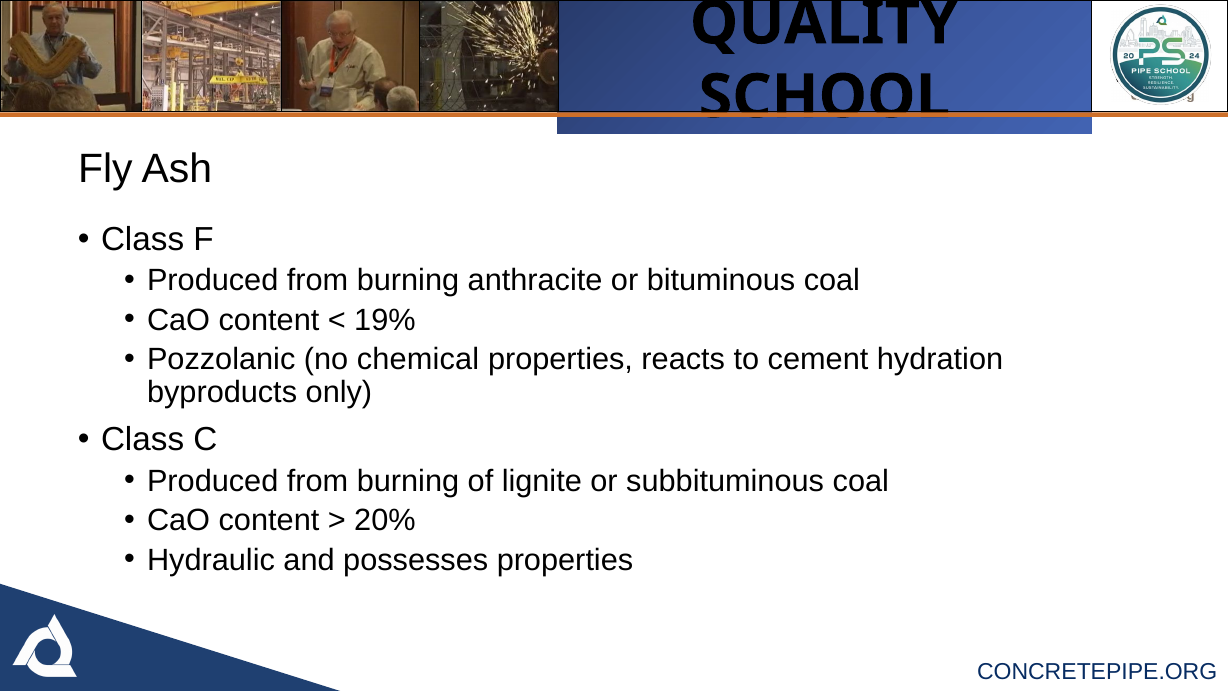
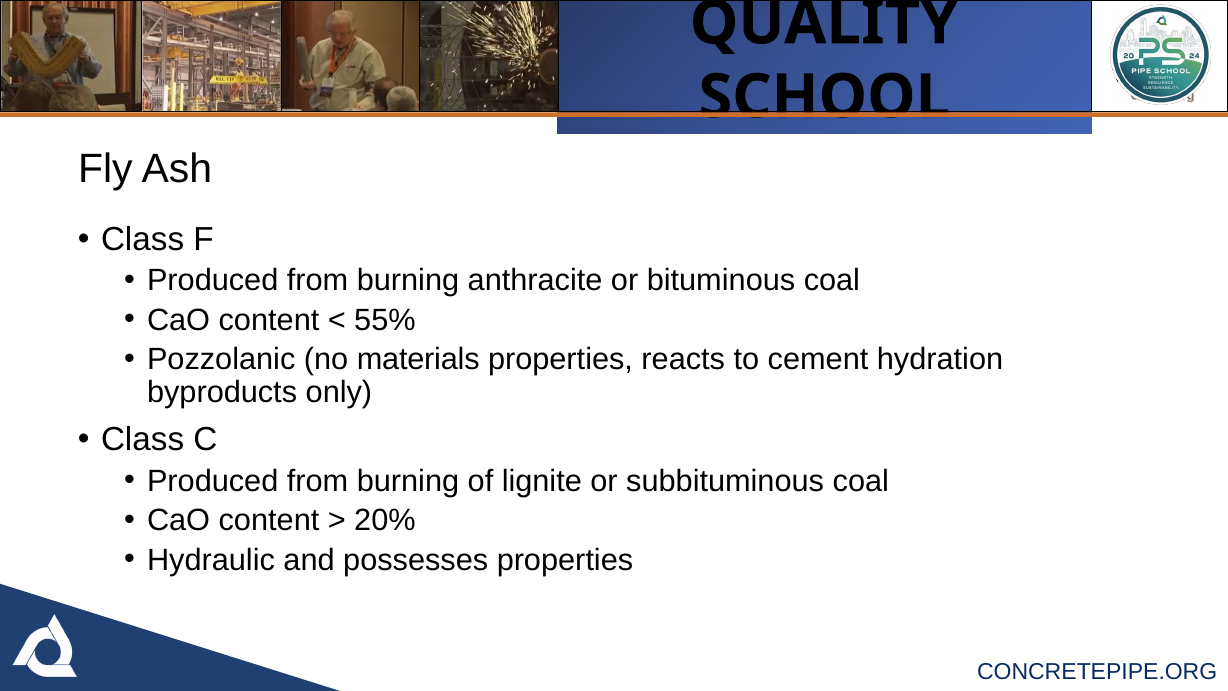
19%: 19% -> 55%
chemical: chemical -> materials
